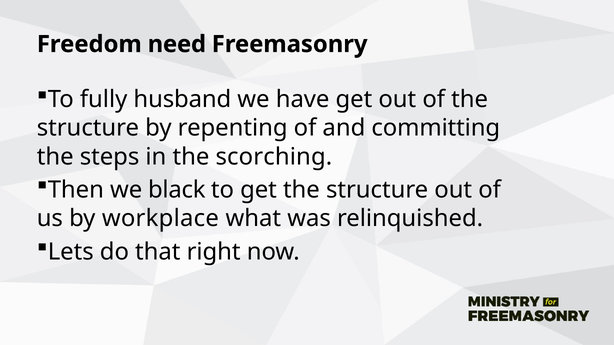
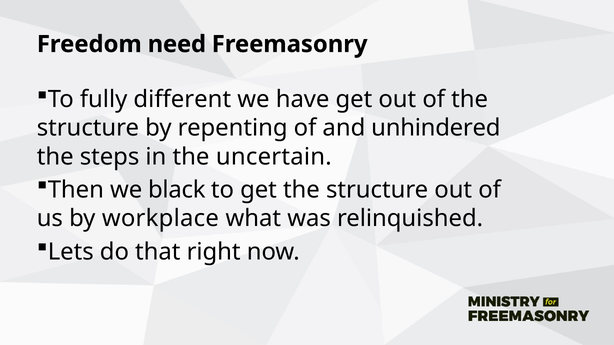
husband: husband -> different
committing: committing -> unhindered
scorching: scorching -> uncertain
